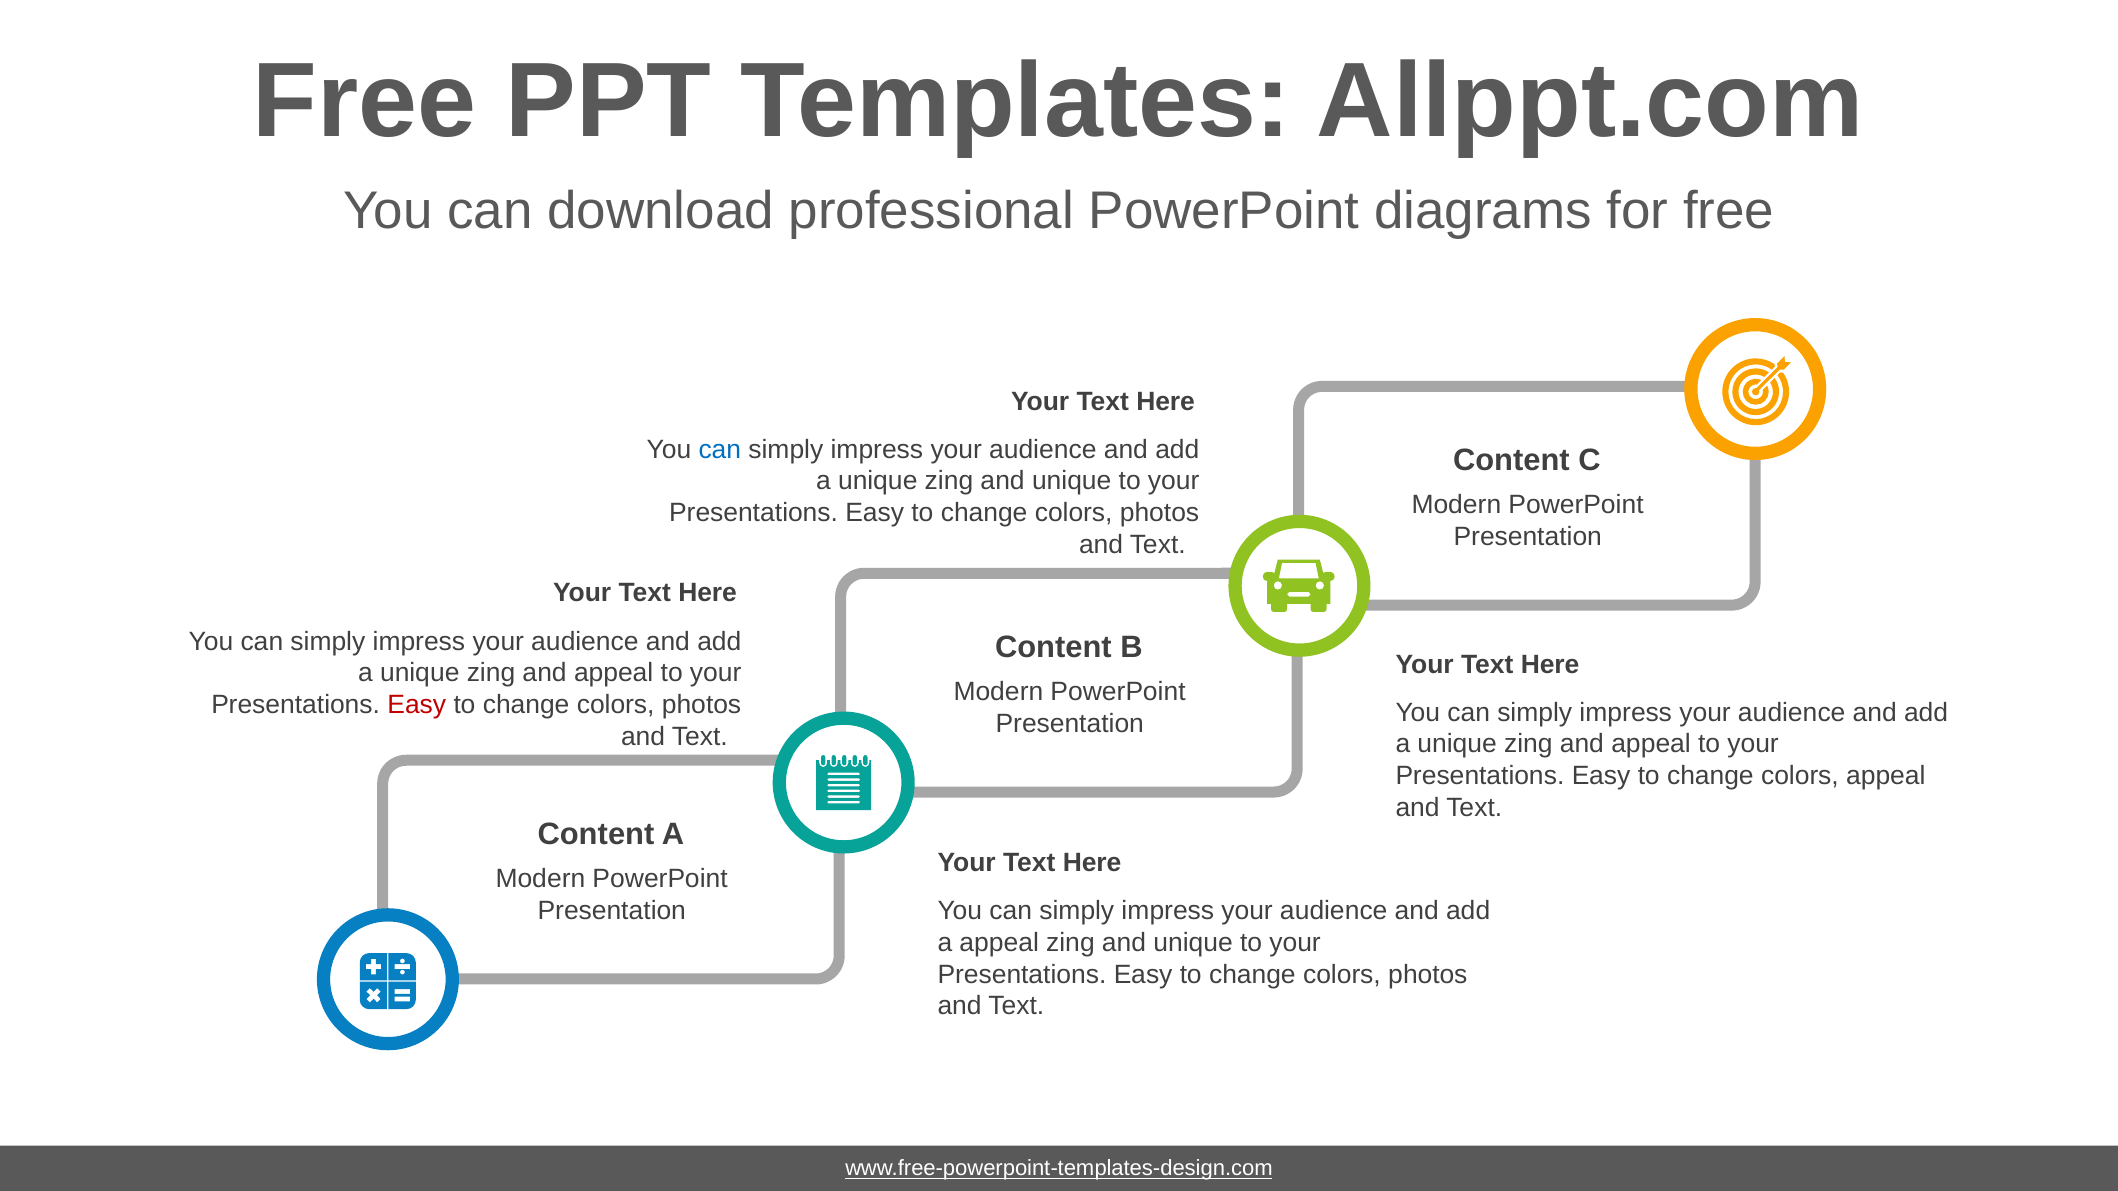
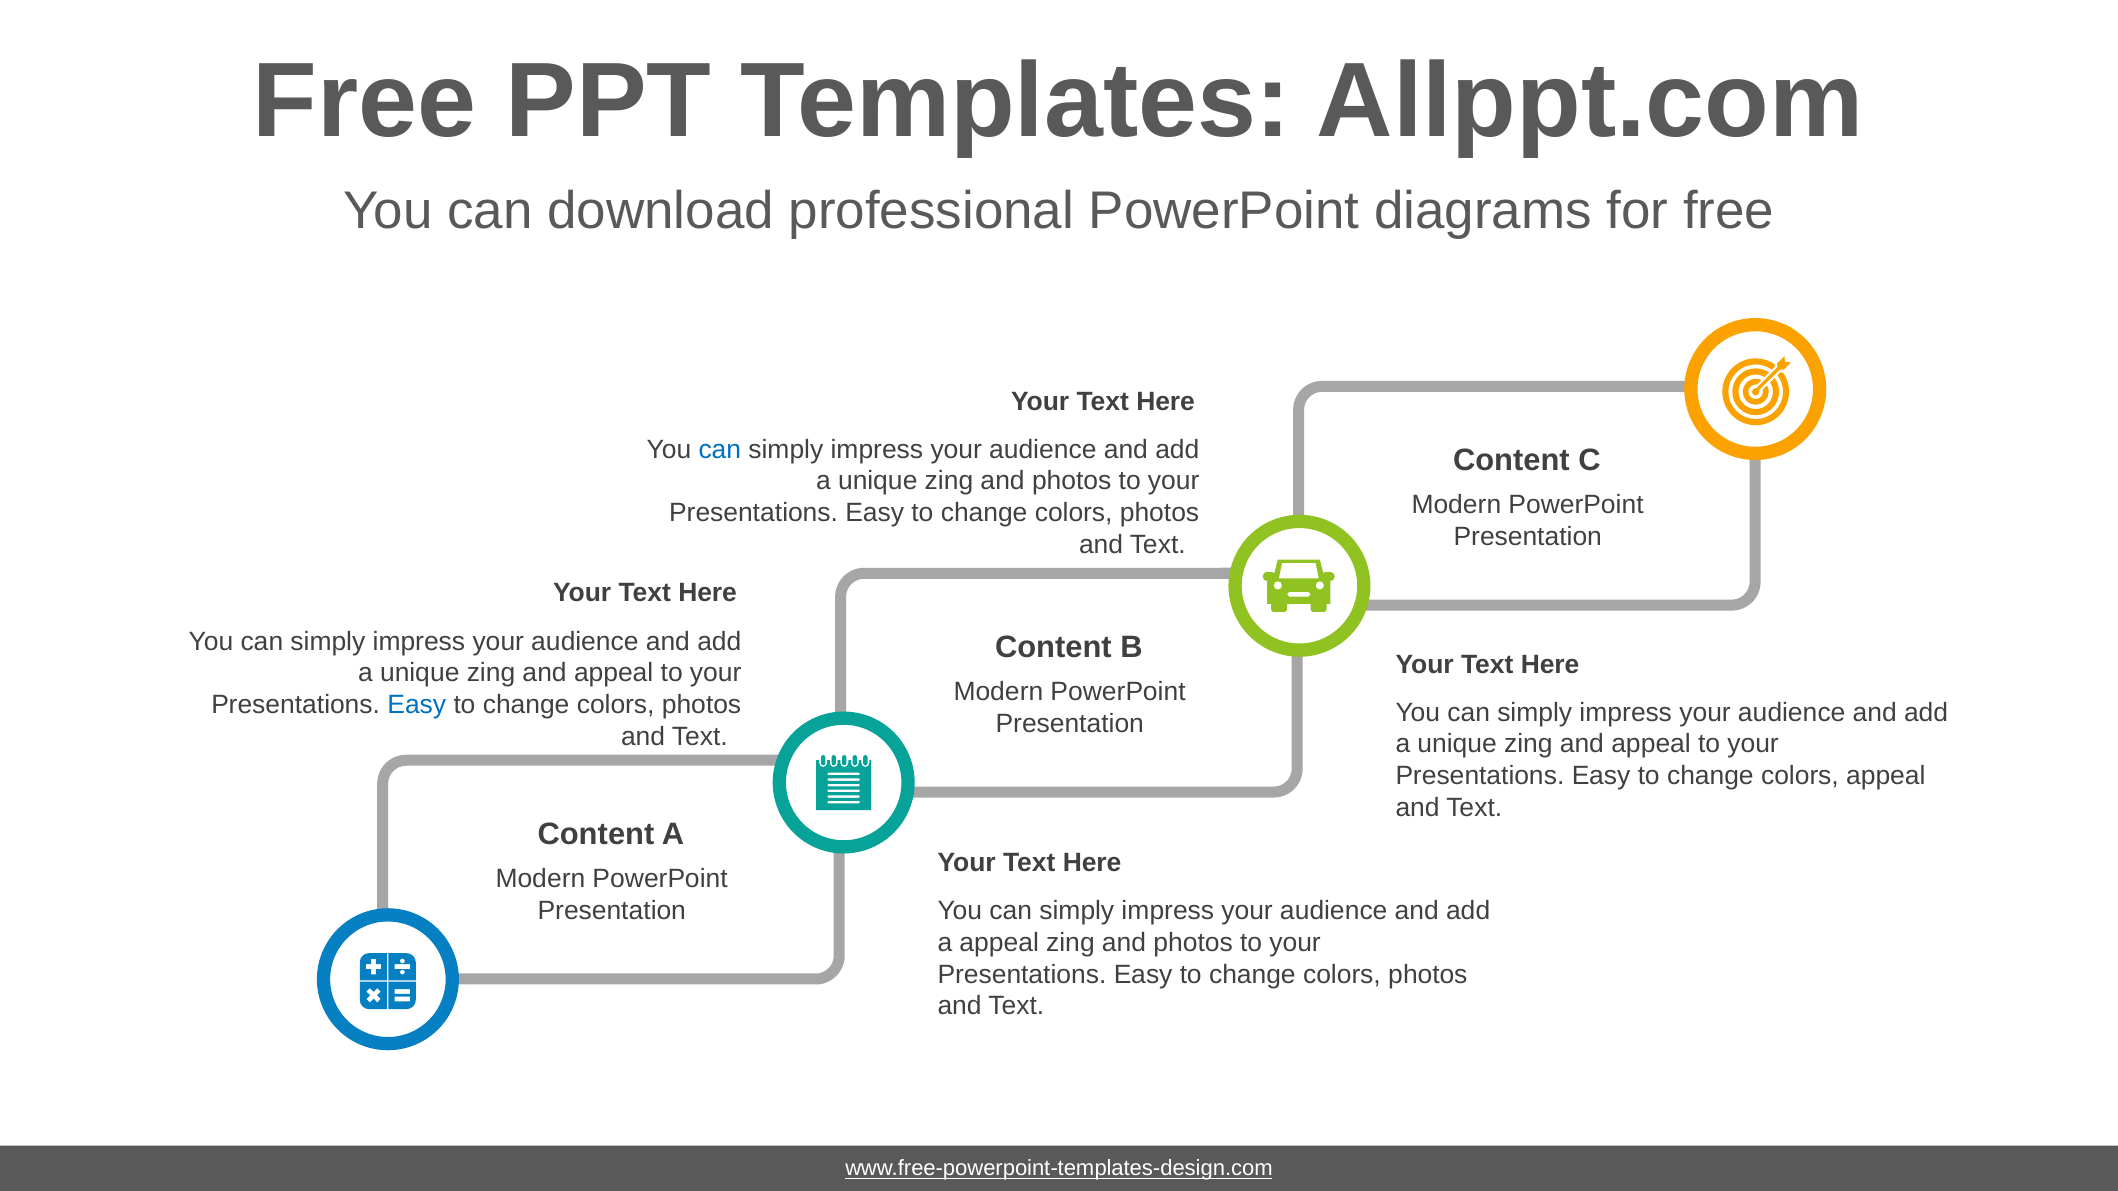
unique zing and unique: unique -> photos
Easy at (417, 705) colour: red -> blue
unique at (1193, 943): unique -> photos
